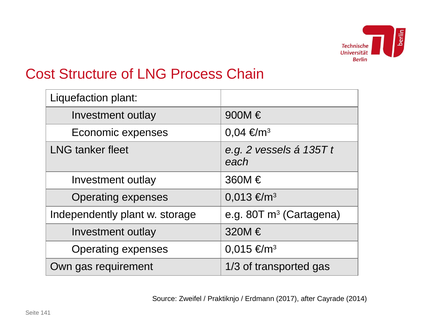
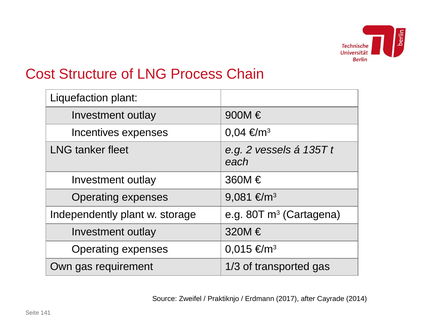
Economic: Economic -> Incentives
0,013: 0,013 -> 9,081
